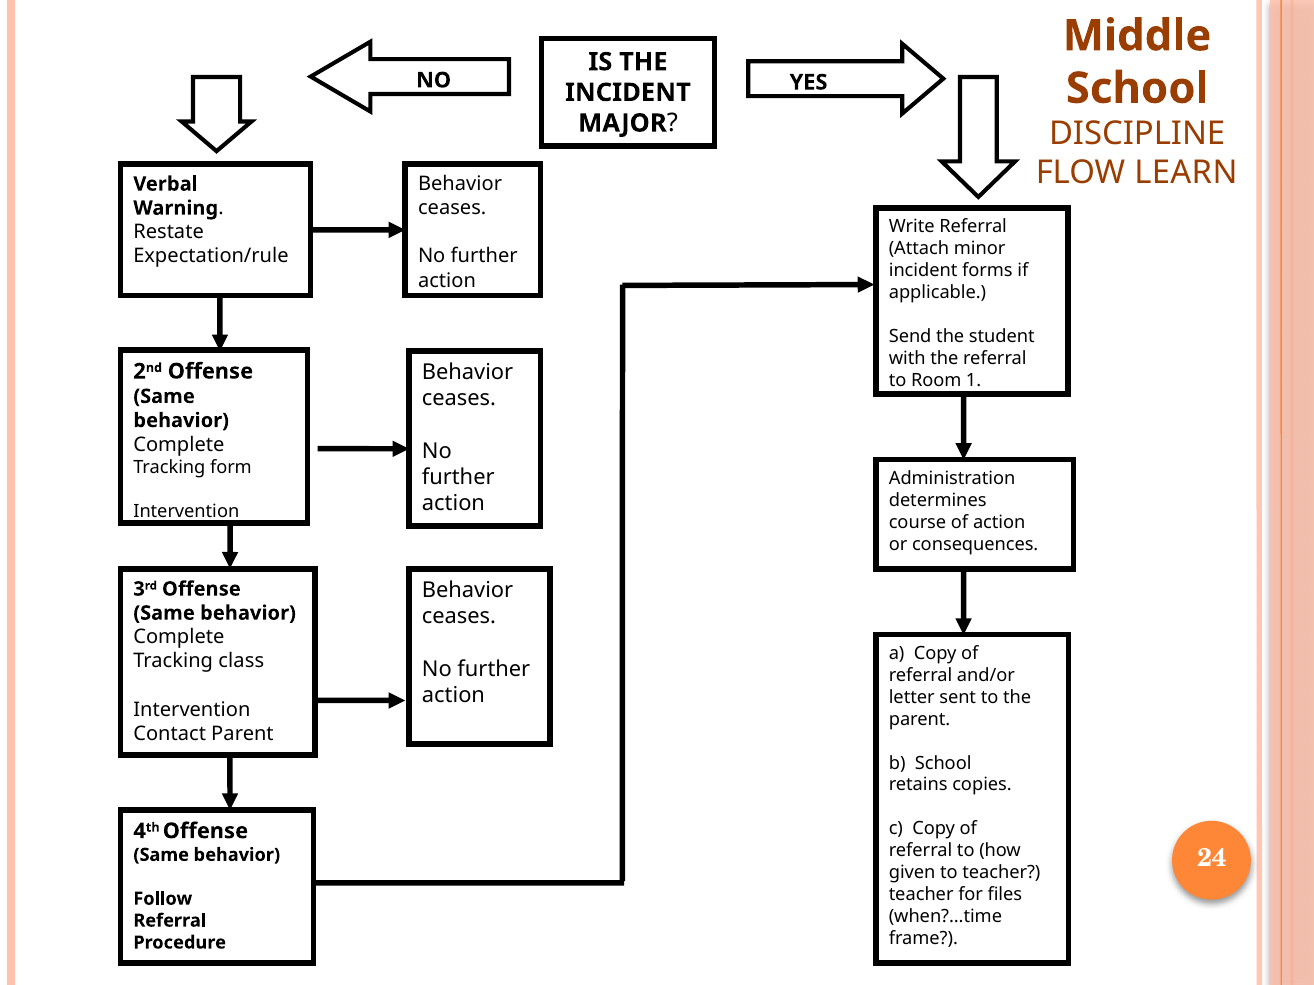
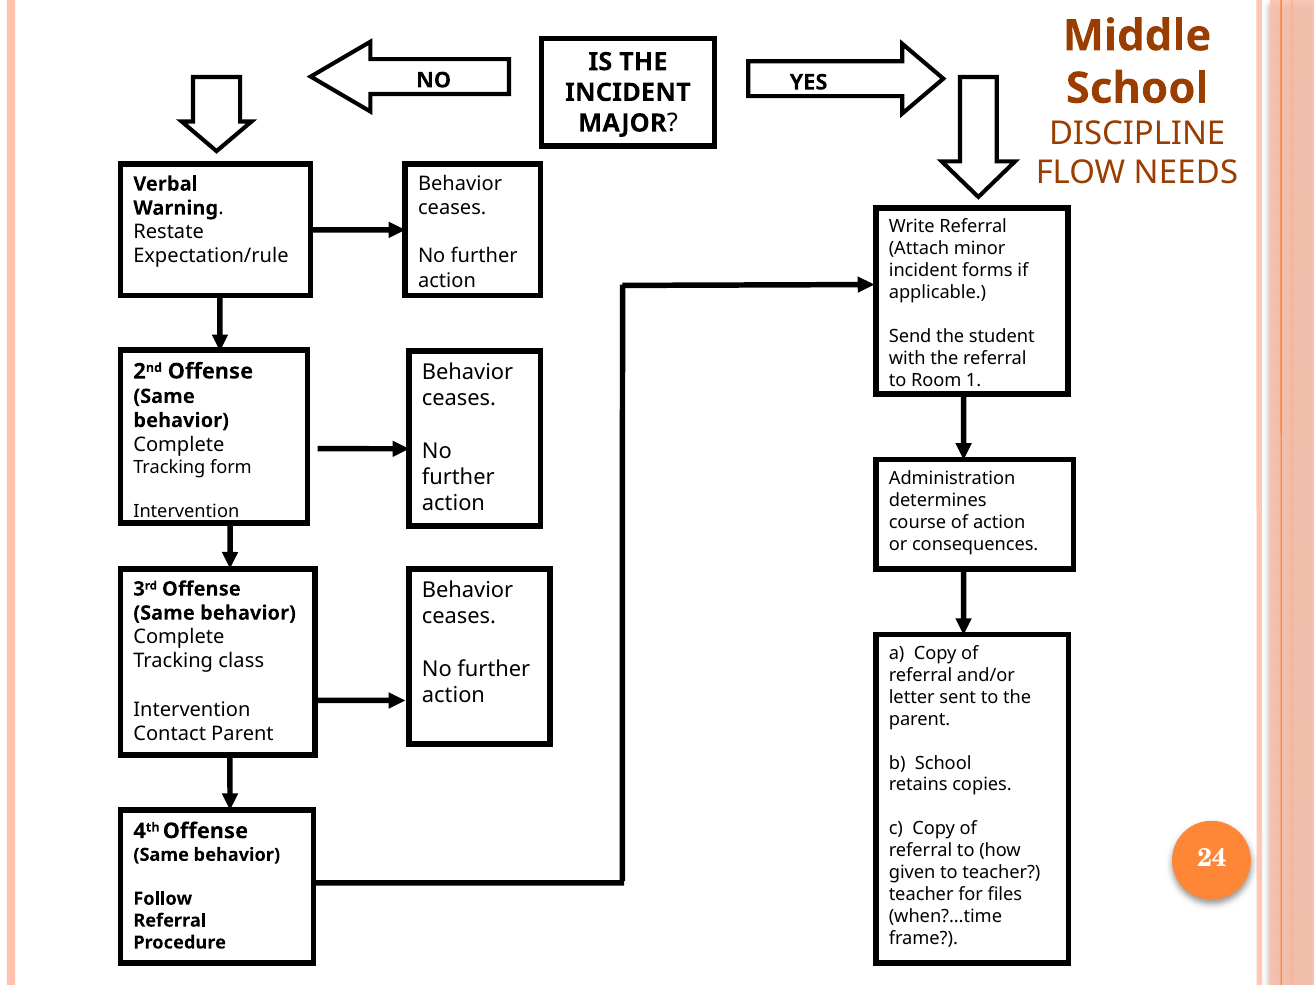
LEARN: LEARN -> NEEDS
